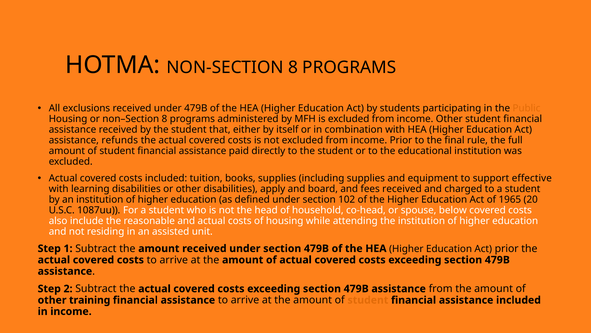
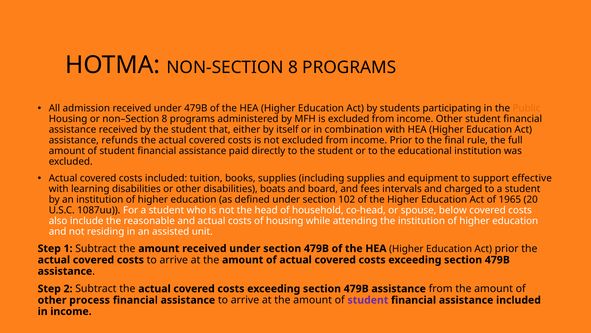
exclusions: exclusions -> admission
apply: apply -> boats
fees received: received -> intervals
training: training -> process
student at (368, 300) colour: orange -> purple
